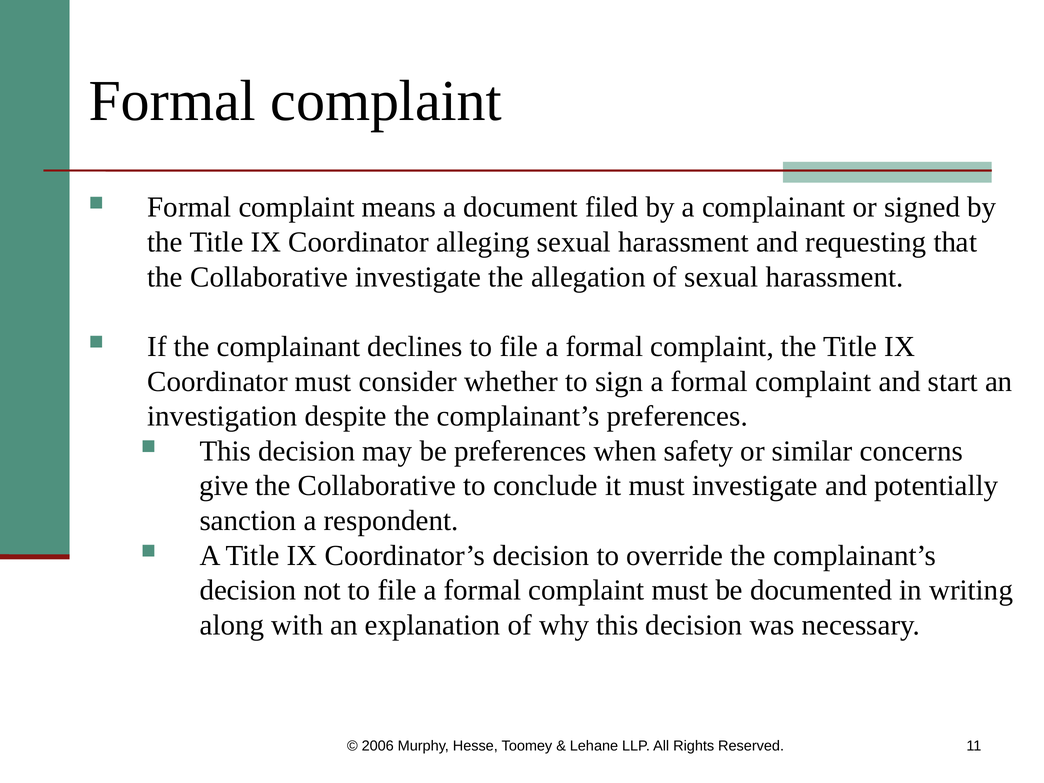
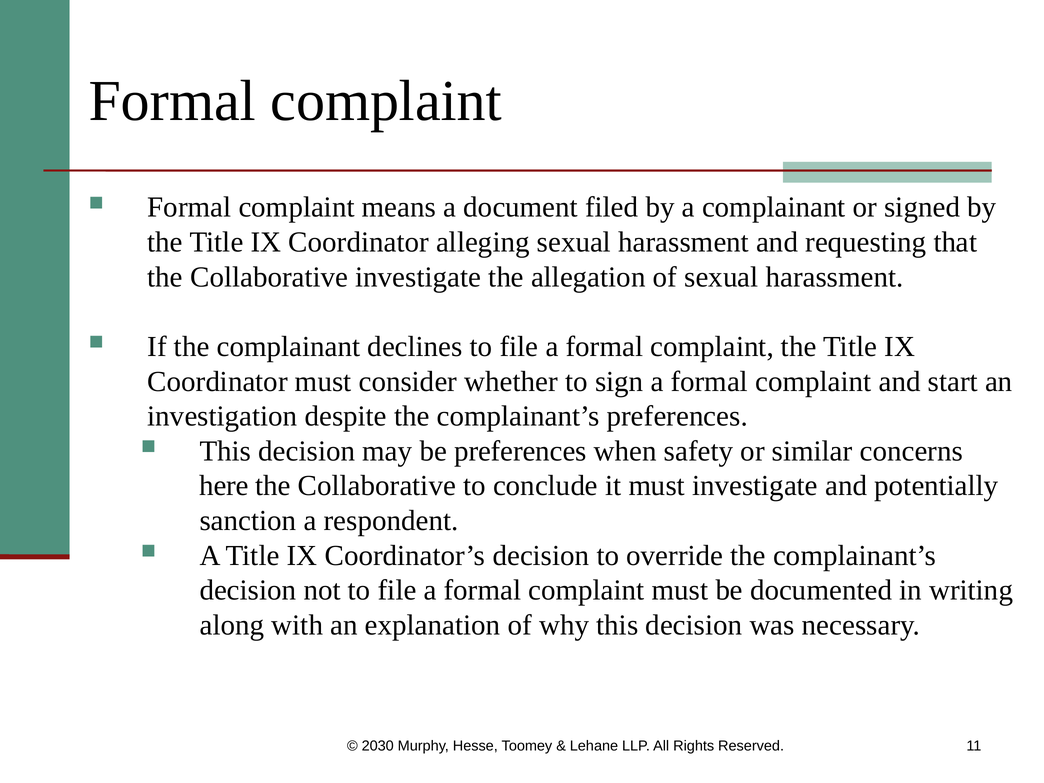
give: give -> here
2006: 2006 -> 2030
